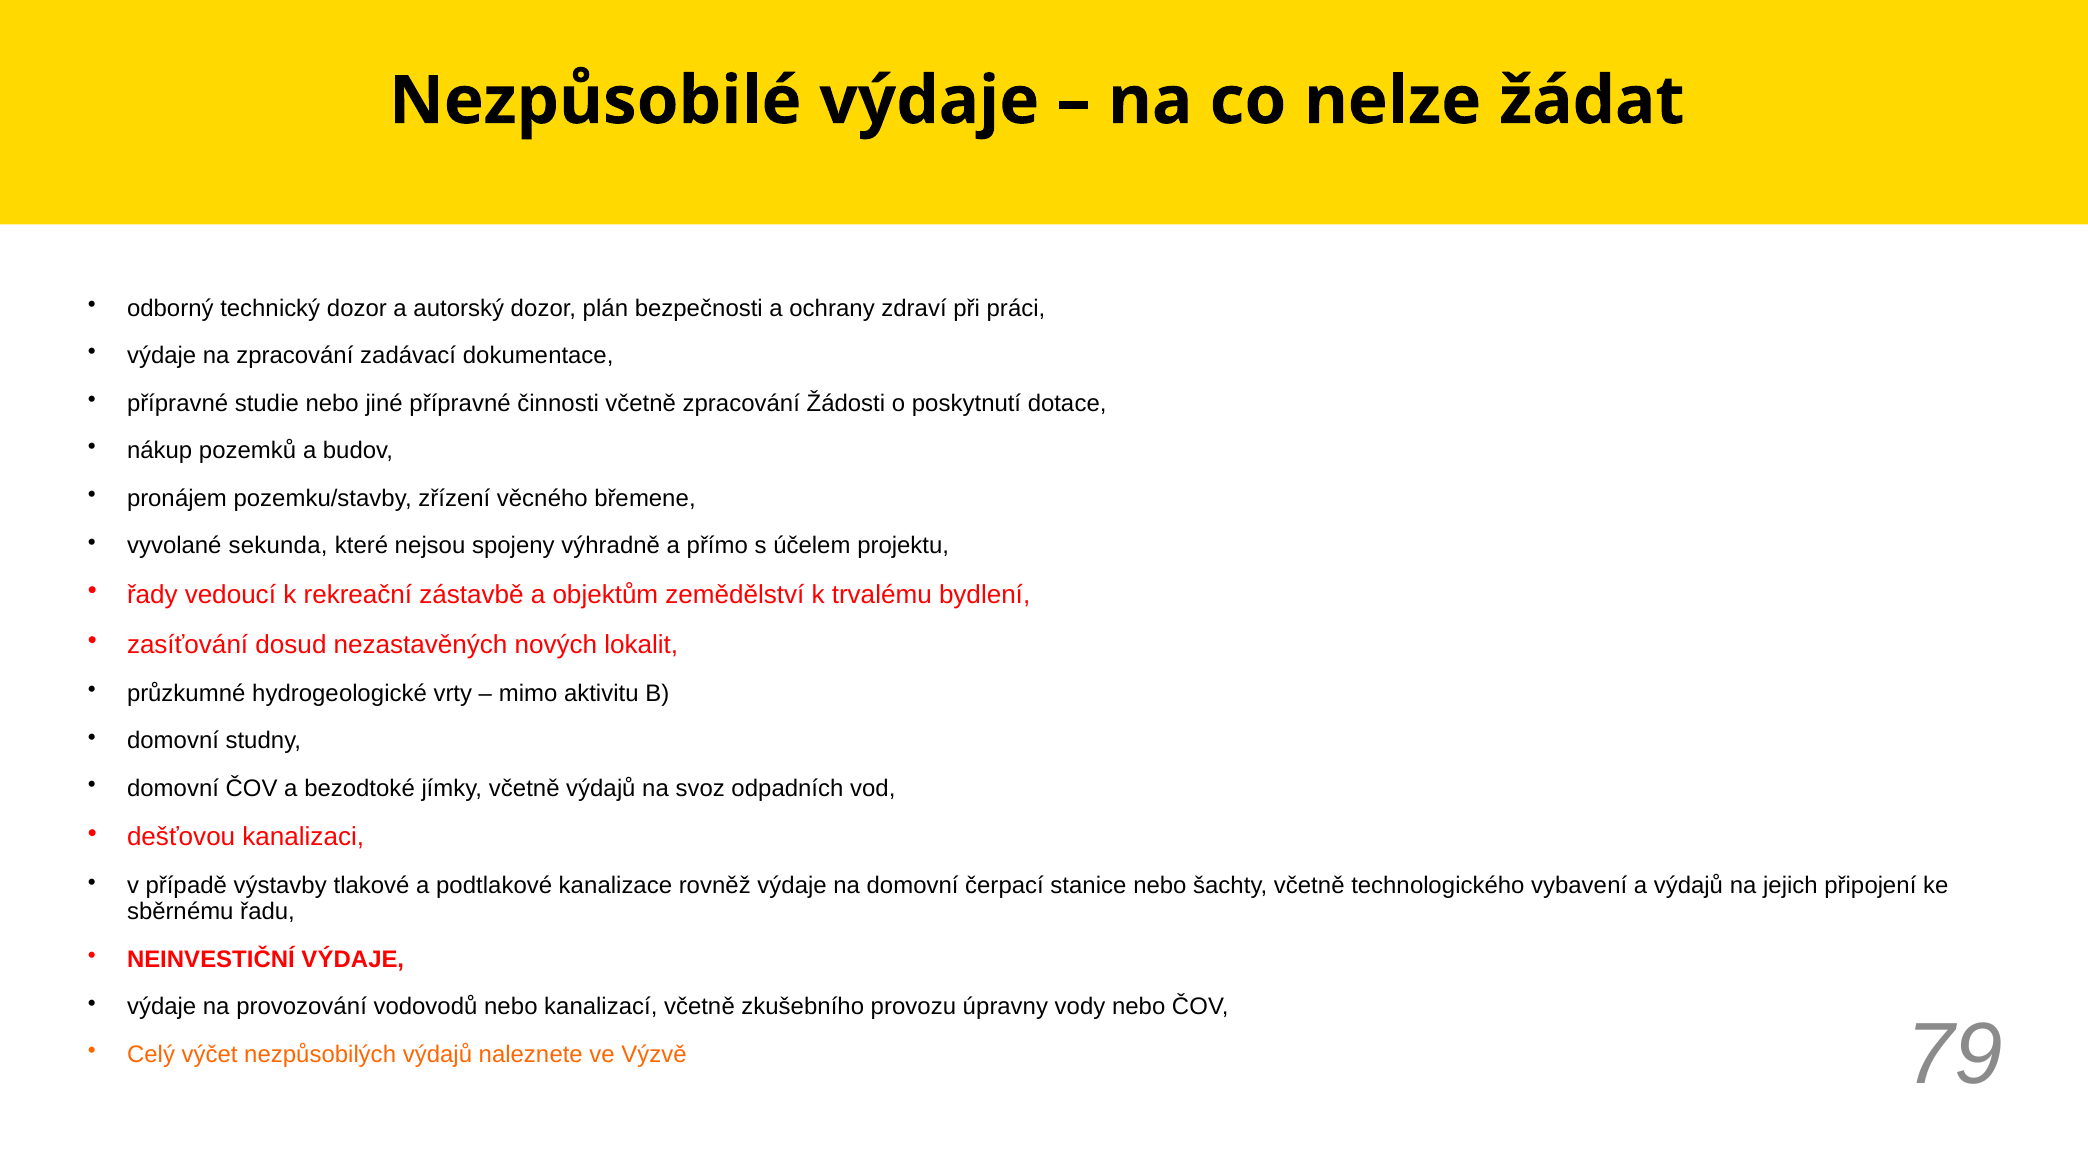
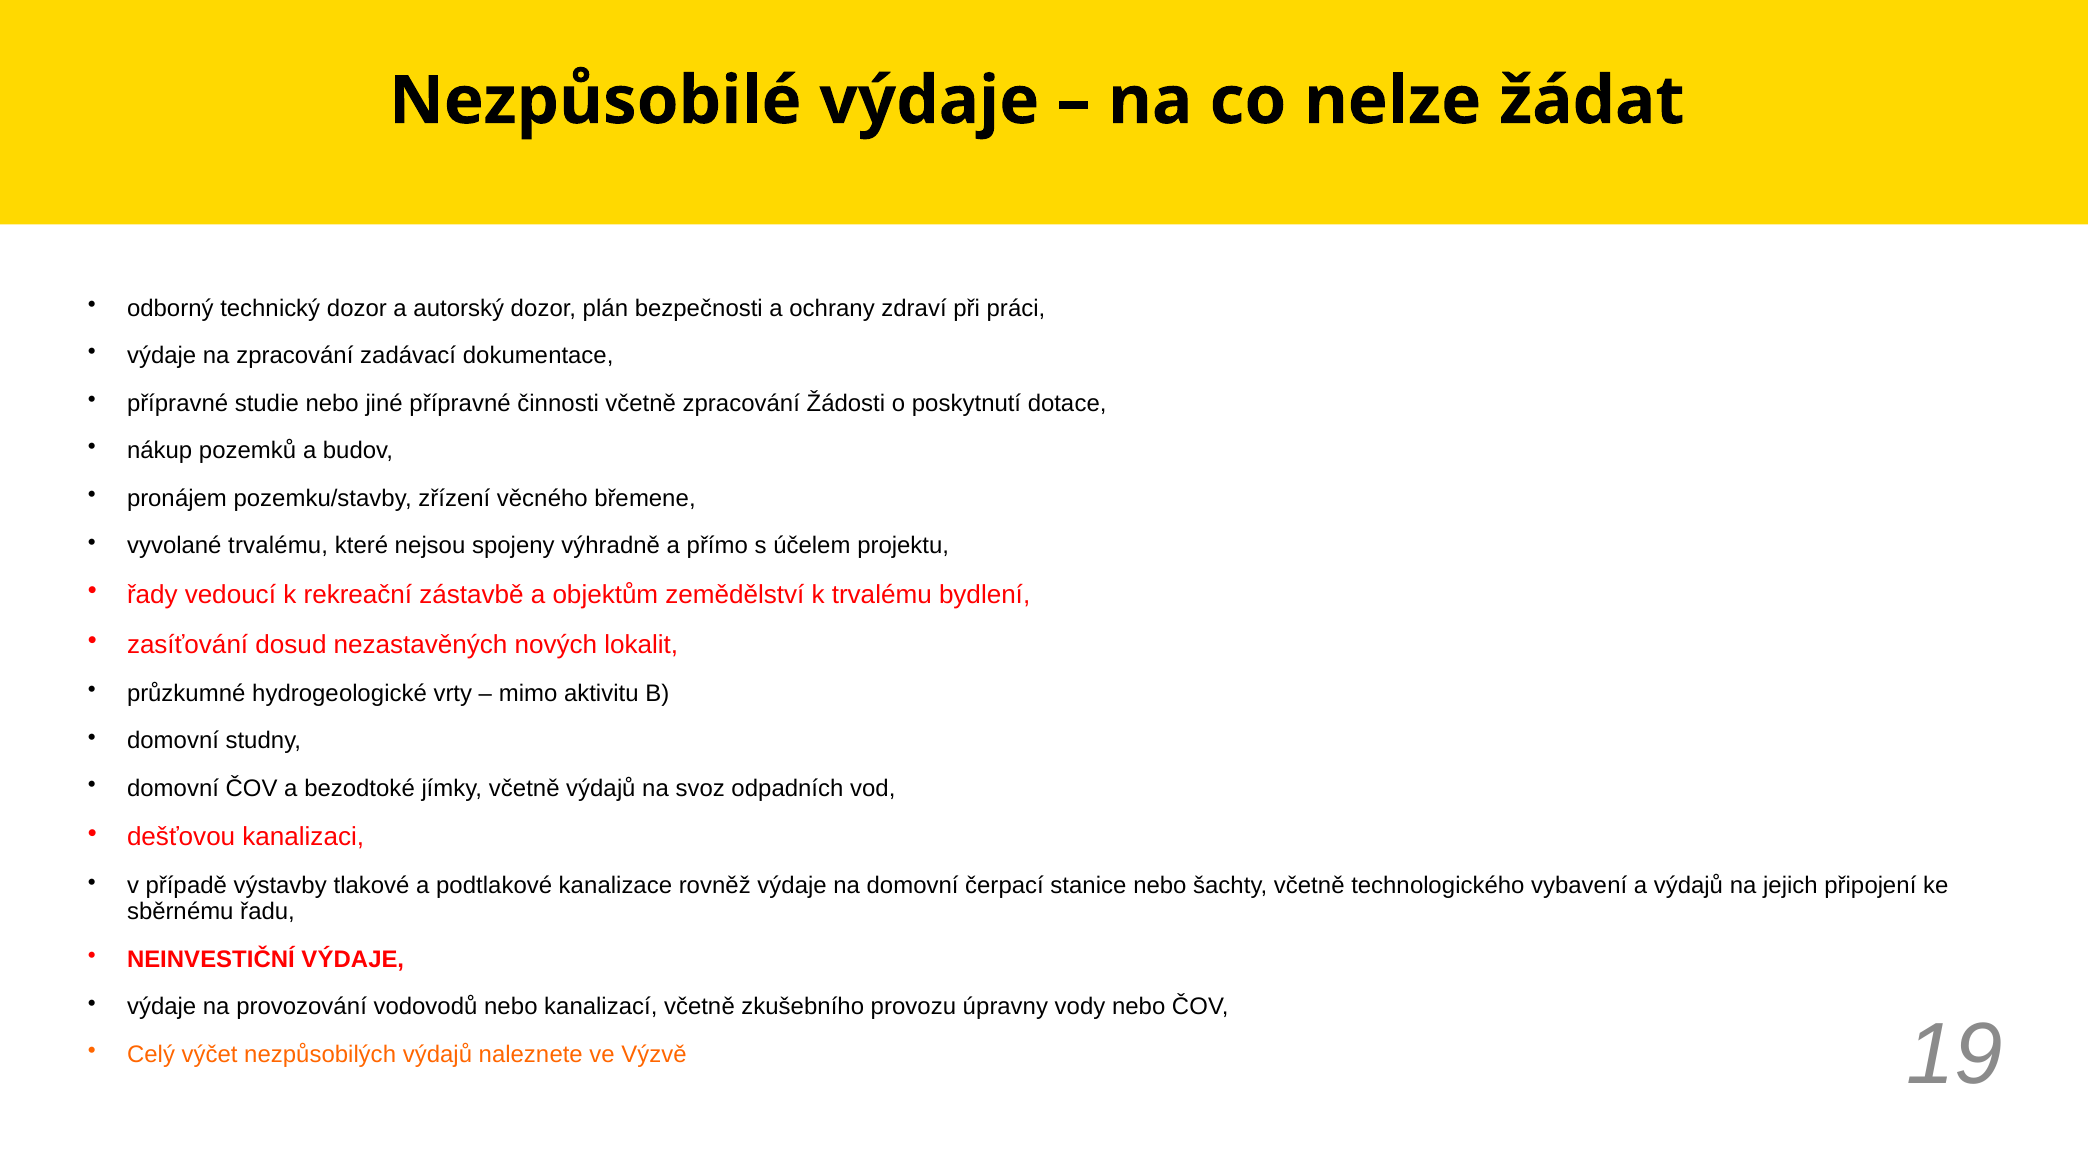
vyvolané sekunda: sekunda -> trvalému
79: 79 -> 19
